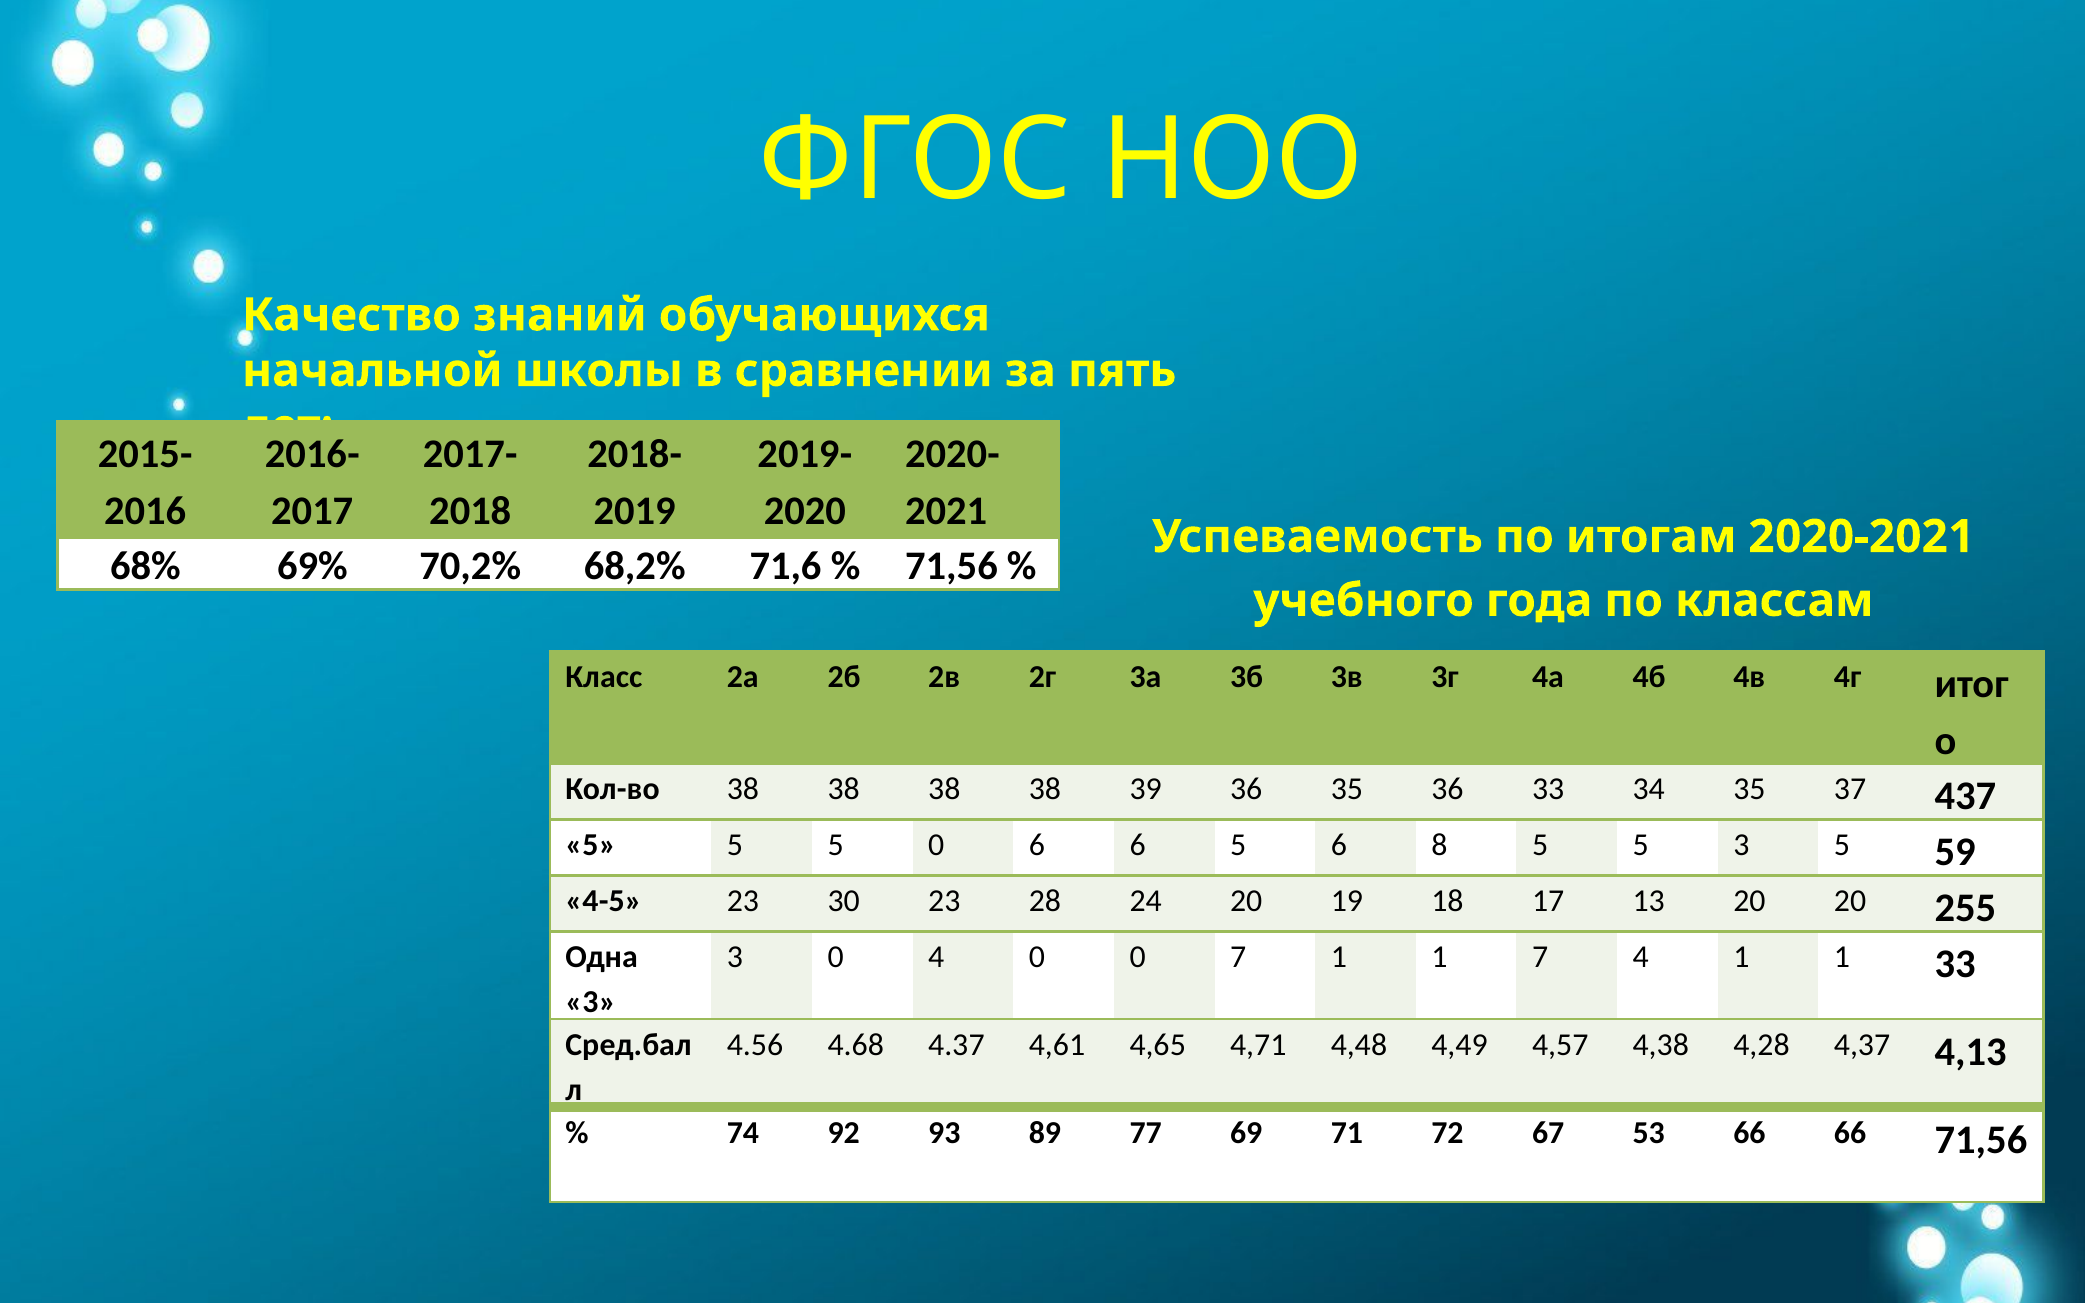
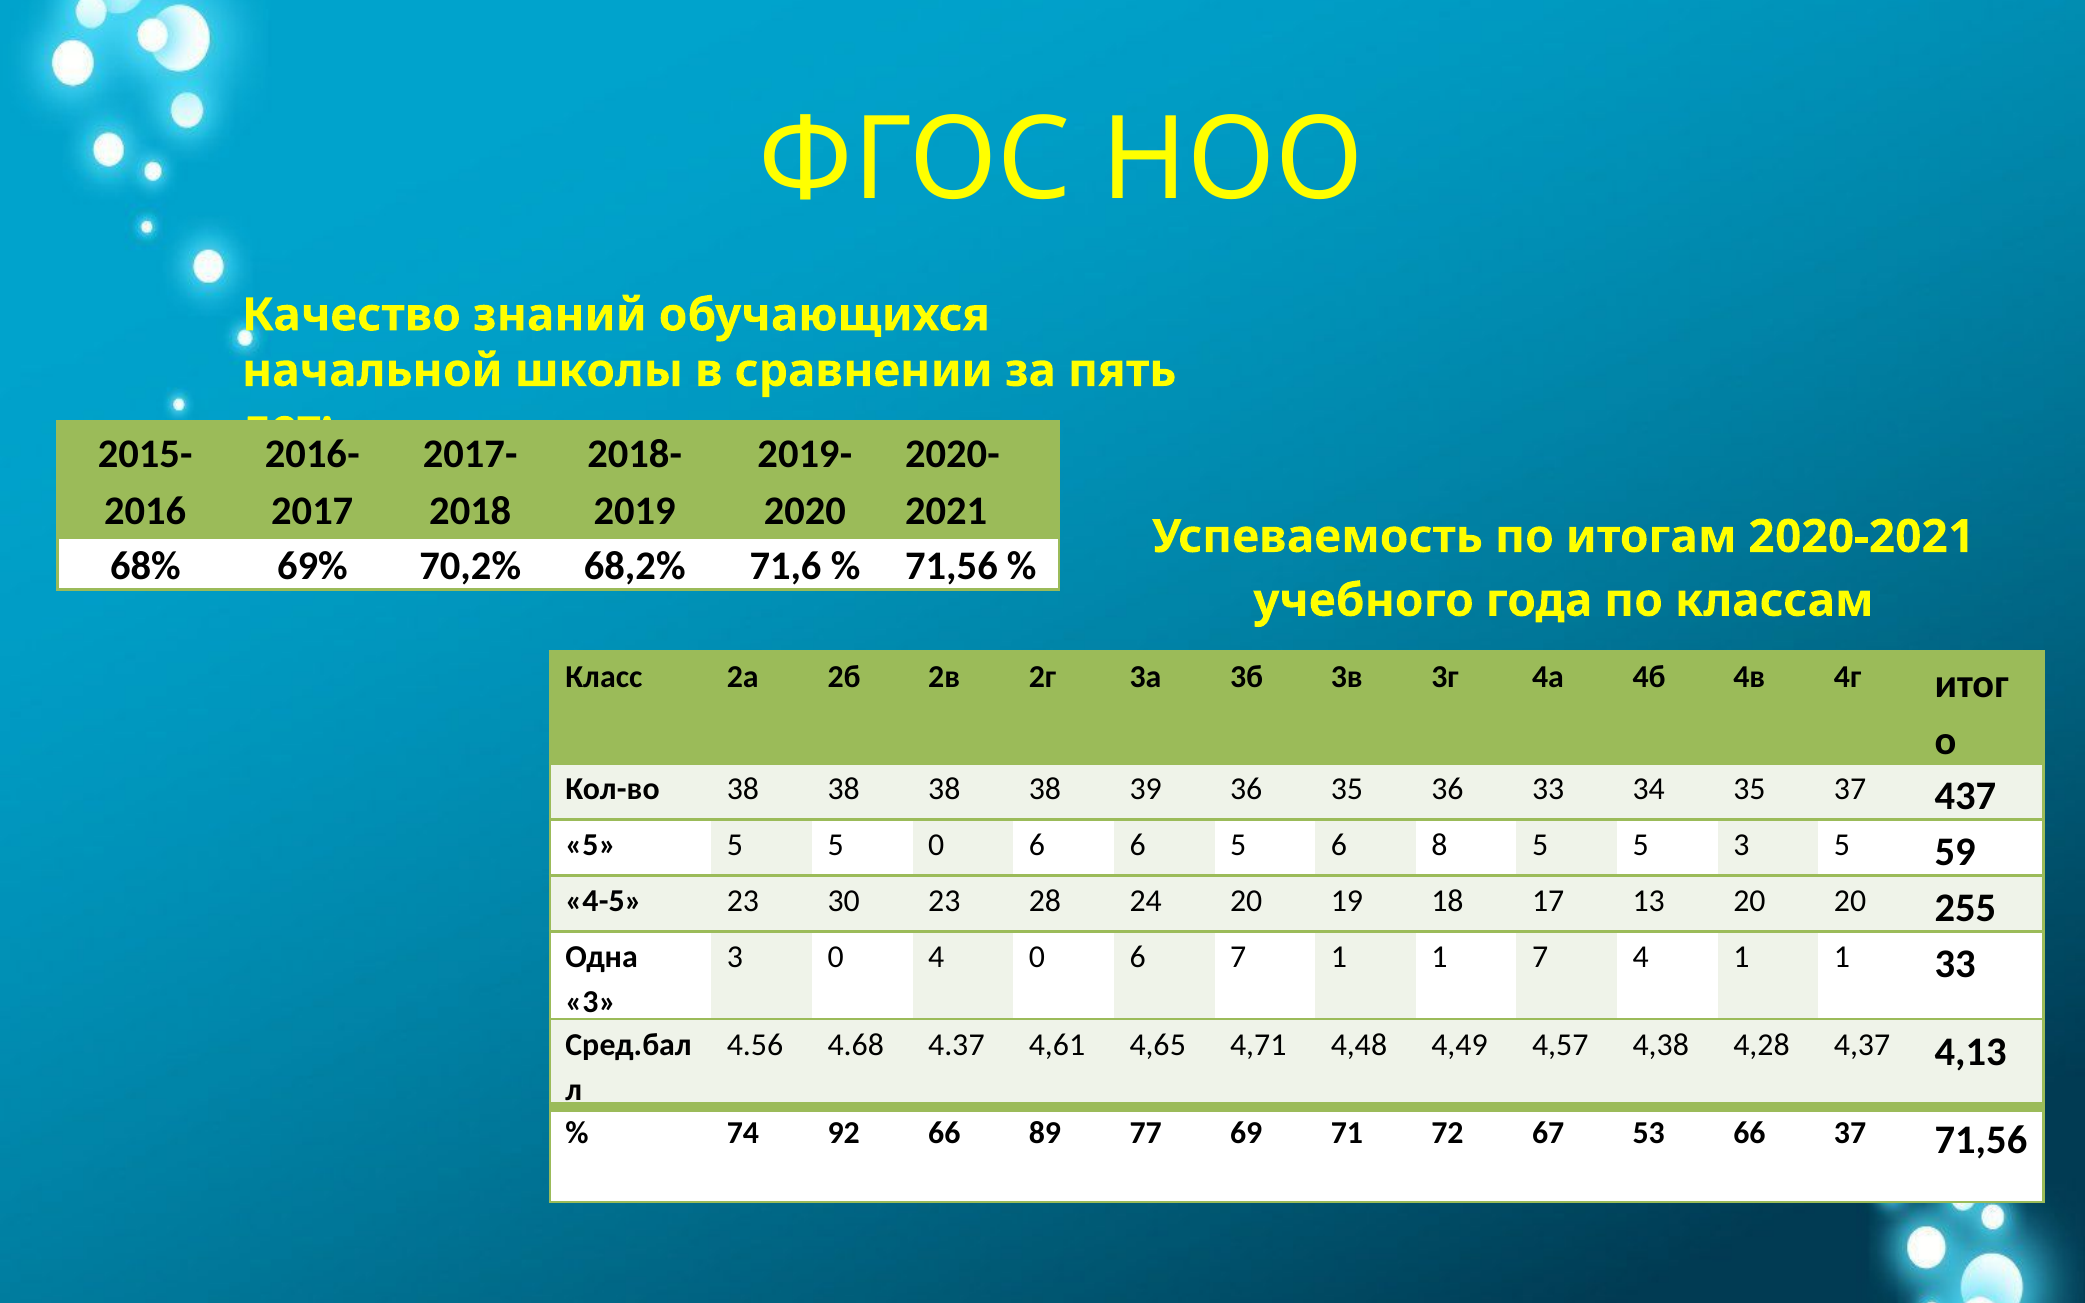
4 0 0: 0 -> 6
92 93: 93 -> 66
66 66: 66 -> 37
